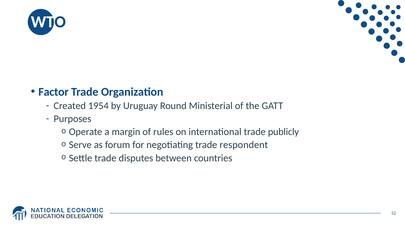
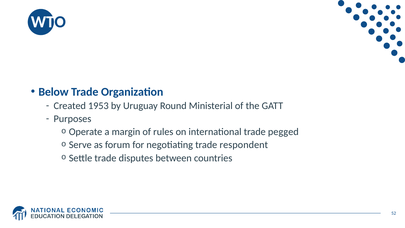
Factor: Factor -> Below
1954: 1954 -> 1953
publicly: publicly -> pegged
